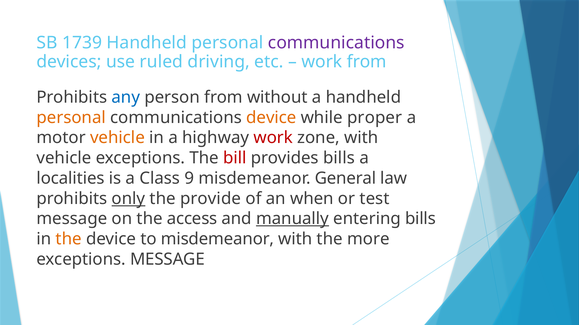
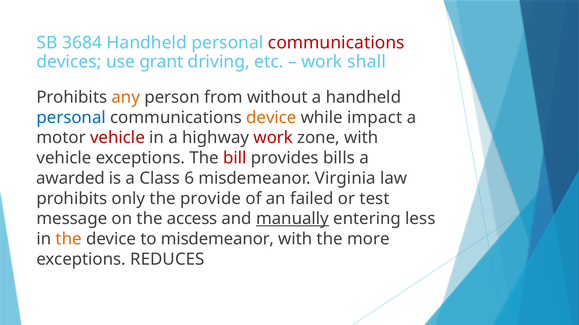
1739: 1739 -> 3684
communications at (336, 43) colour: purple -> red
ruled: ruled -> grant
work from: from -> shall
any colour: blue -> orange
personal at (71, 118) colour: orange -> blue
proper: proper -> impact
vehicle at (117, 138) colour: orange -> red
localities: localities -> awarded
9: 9 -> 6
General: General -> Virginia
only underline: present -> none
when: when -> failed
entering bills: bills -> less
exceptions MESSAGE: MESSAGE -> REDUCES
